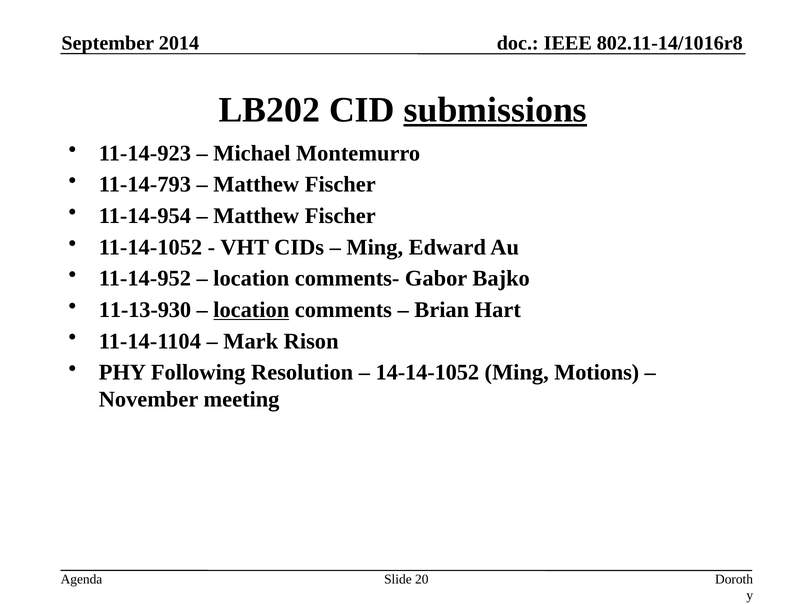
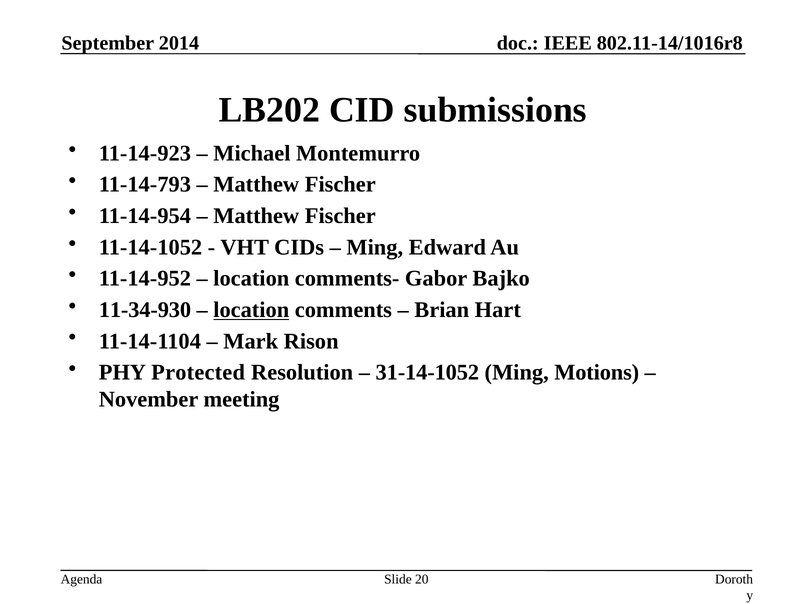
submissions underline: present -> none
11-13-930: 11-13-930 -> 11-34-930
Following: Following -> Protected
14-14-1052: 14-14-1052 -> 31-14-1052
